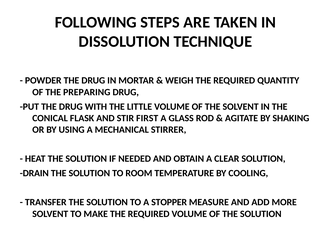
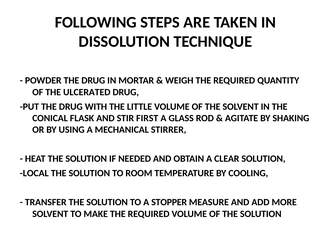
PREPARING: PREPARING -> ULCERATED
DRAIN: DRAIN -> LOCAL
